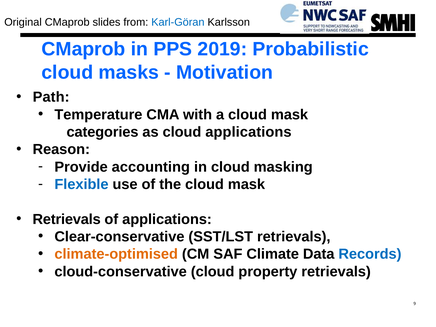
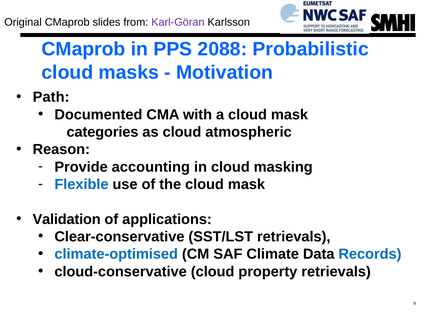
Karl-Göran colour: blue -> purple
2019: 2019 -> 2088
Temperature: Temperature -> Documented
cloud applications: applications -> atmospheric
Retrievals at (67, 219): Retrievals -> Validation
climate-optimised colour: orange -> blue
